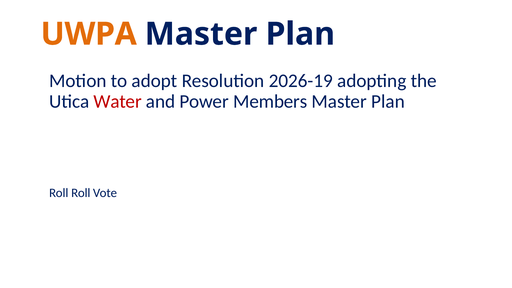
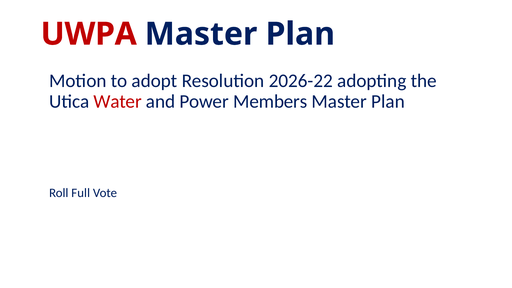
UWPA colour: orange -> red
2026-19: 2026-19 -> 2026-22
Roll Roll: Roll -> Full
